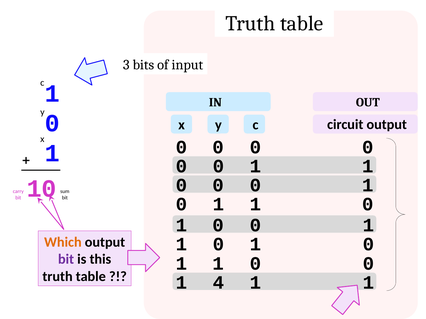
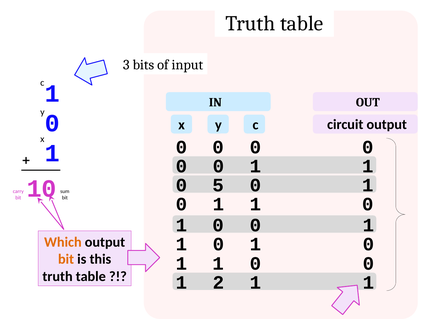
0 at (218, 186): 0 -> 5
bit at (66, 260) colour: purple -> orange
4: 4 -> 2
